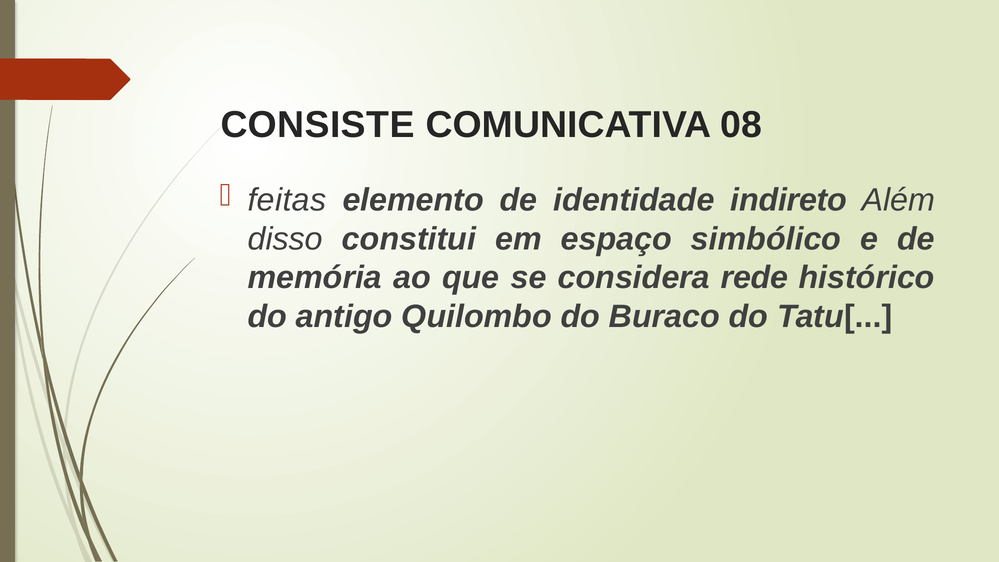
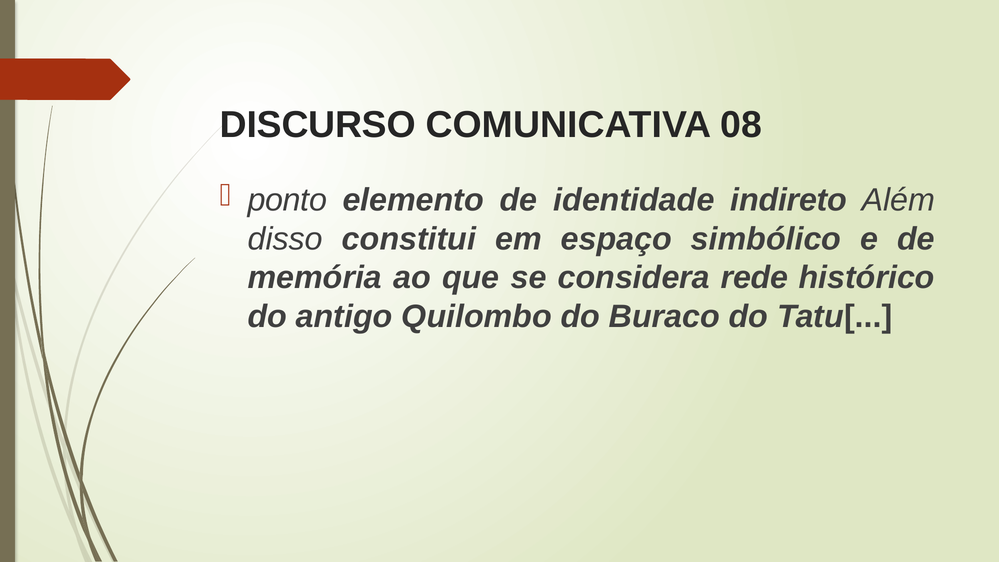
CONSISTE: CONSISTE -> DISCURSO
feitas: feitas -> ponto
